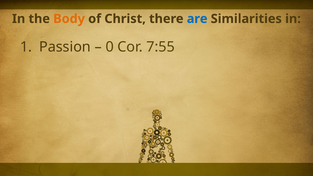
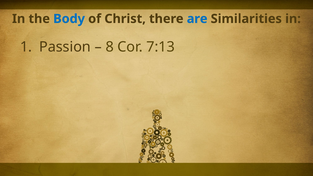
Body colour: orange -> blue
0: 0 -> 8
7:55: 7:55 -> 7:13
